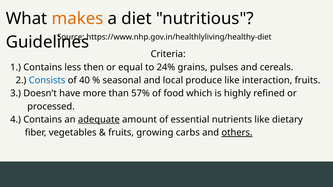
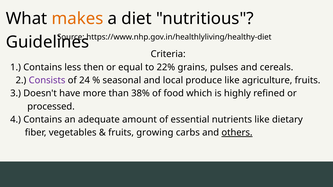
24%: 24% -> 22%
Consists colour: blue -> purple
40: 40 -> 24
interaction: interaction -> agriculture
57%: 57% -> 38%
adequate underline: present -> none
